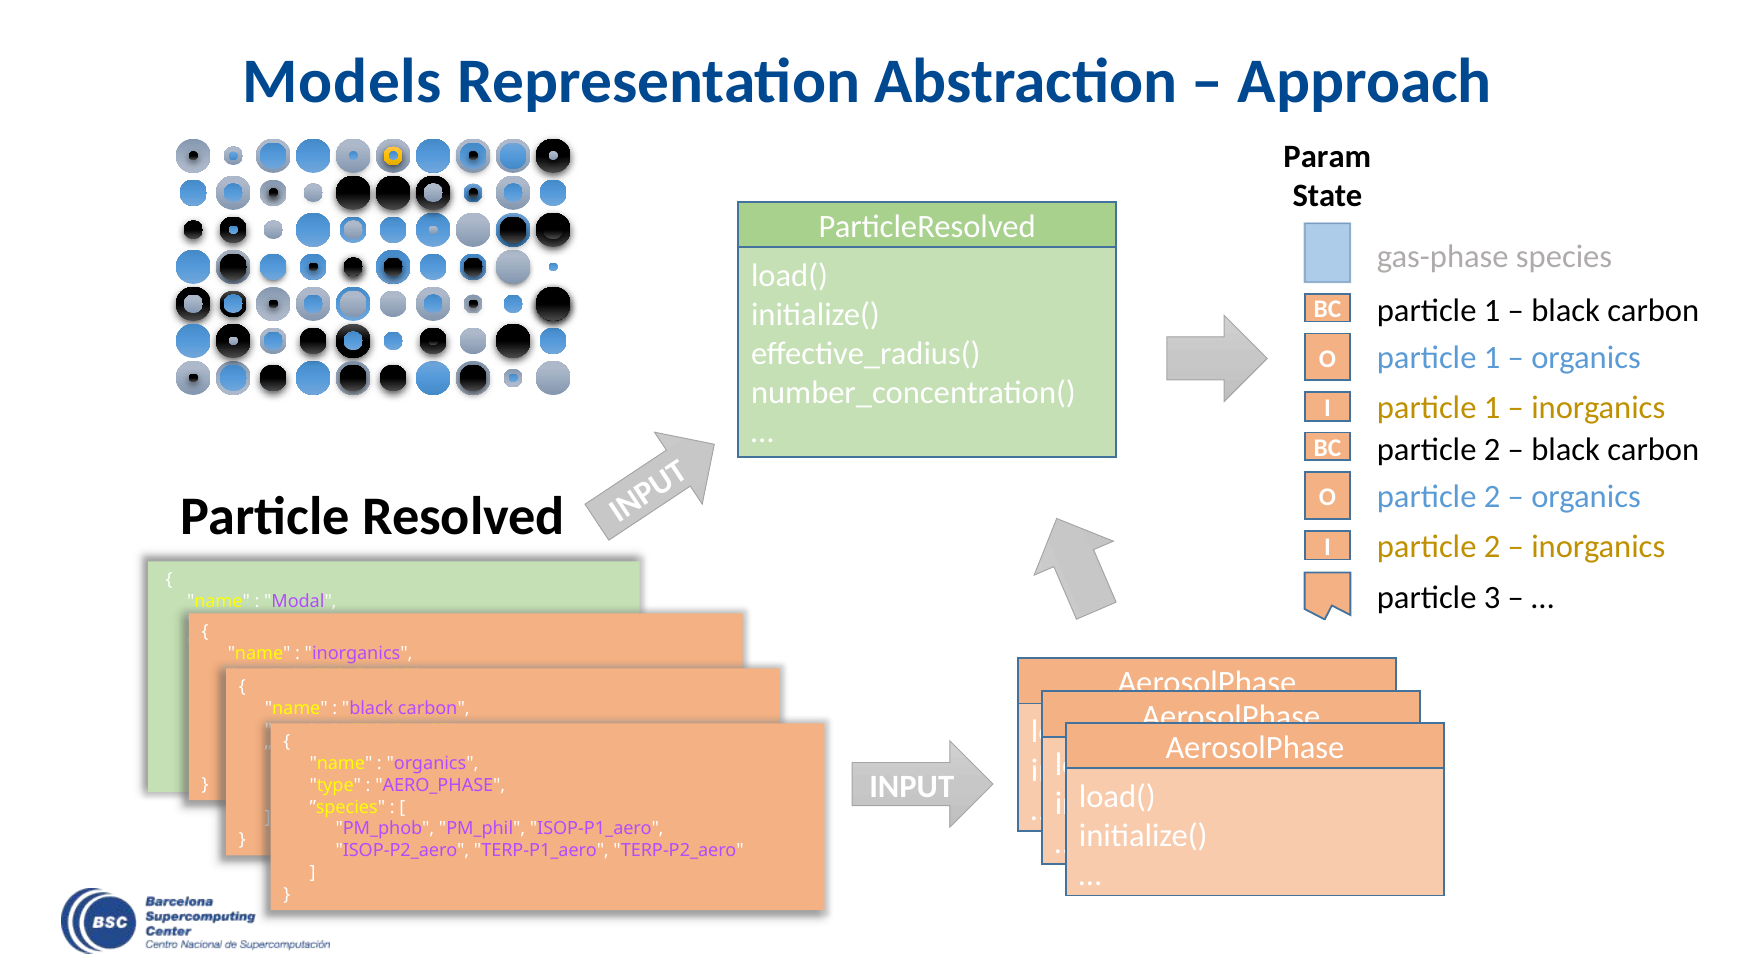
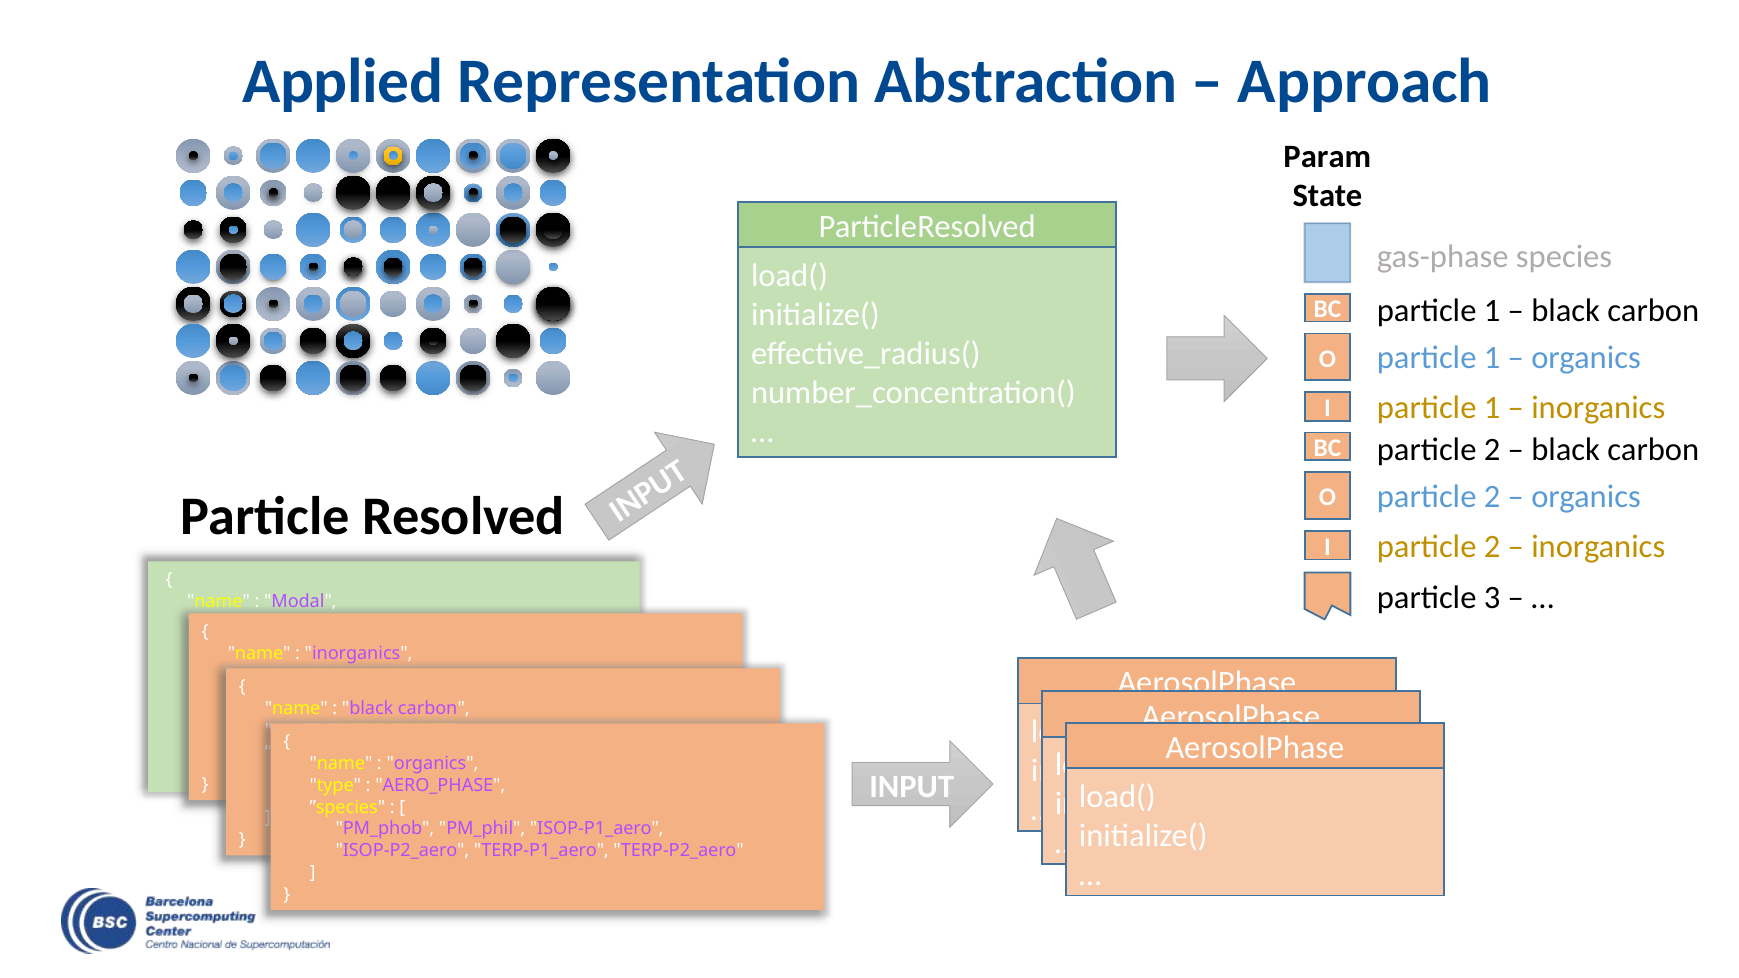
Models: Models -> Applied
